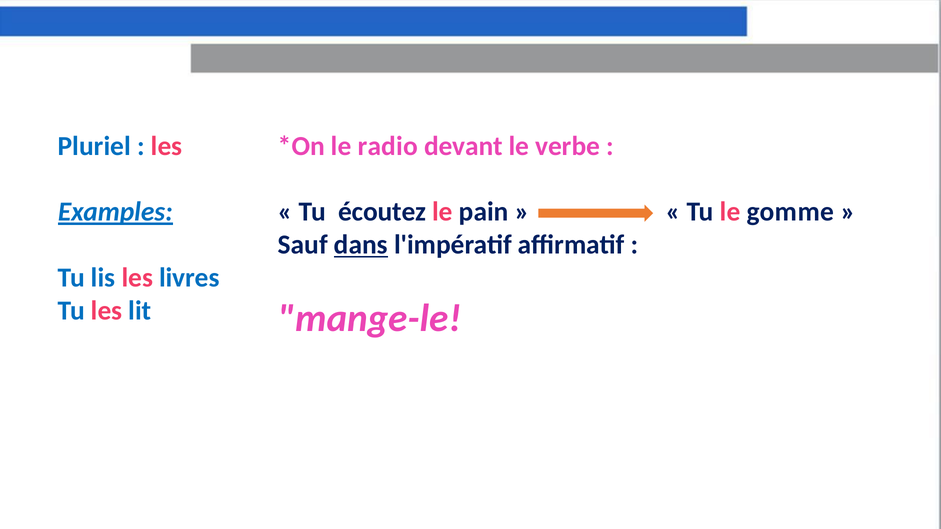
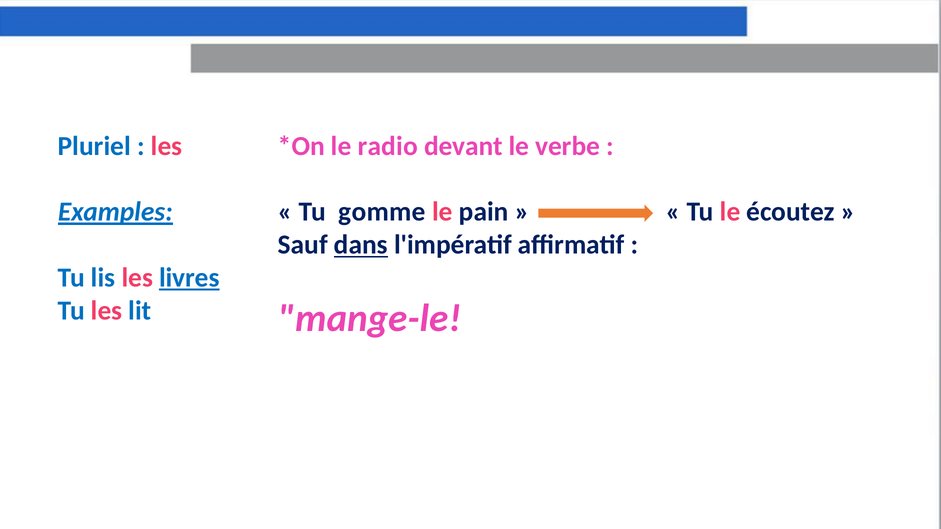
écoutez: écoutez -> gomme
gomme: gomme -> écoutez
livres underline: none -> present
